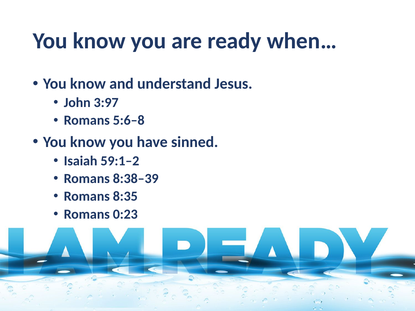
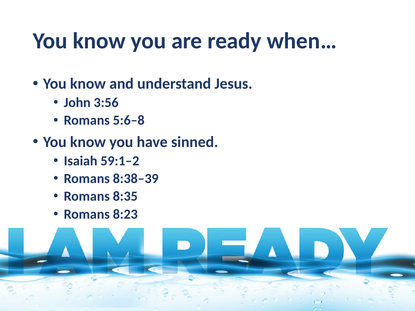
3:97: 3:97 -> 3:56
0:23: 0:23 -> 8:23
